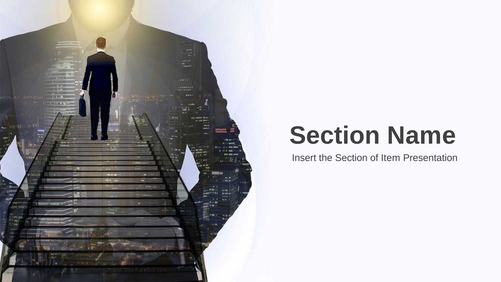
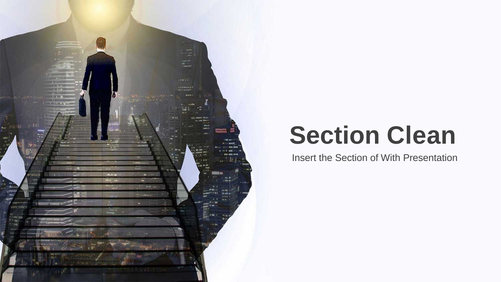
Name: Name -> Clean
Item: Item -> With
